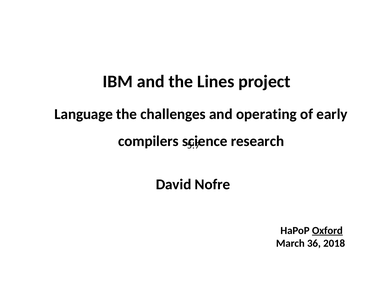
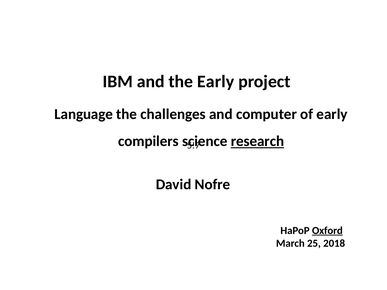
the Lines: Lines -> Early
operating: operating -> computer
research underline: none -> present
36: 36 -> 25
